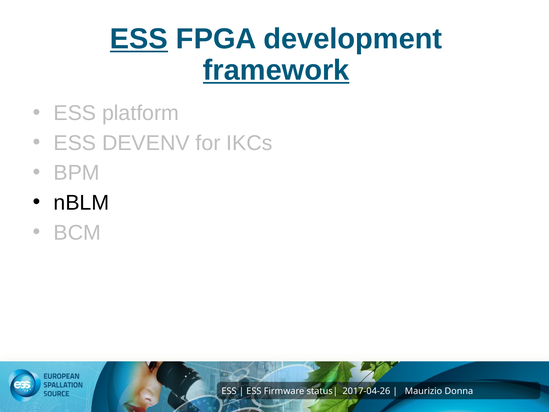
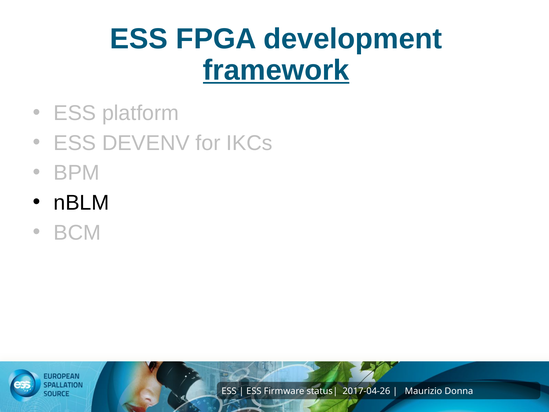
ESS at (139, 39) underline: present -> none
